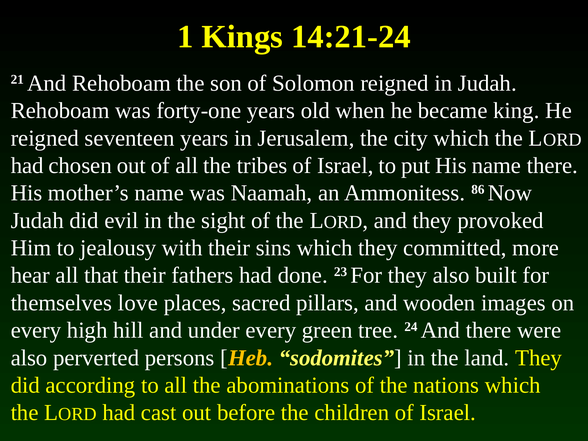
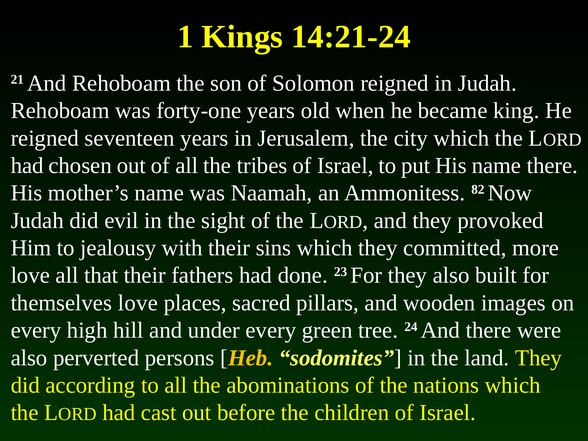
86: 86 -> 82
hear at (30, 275): hear -> love
